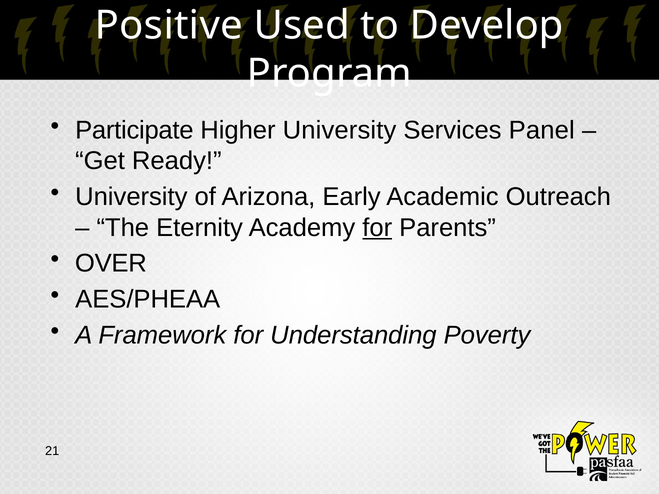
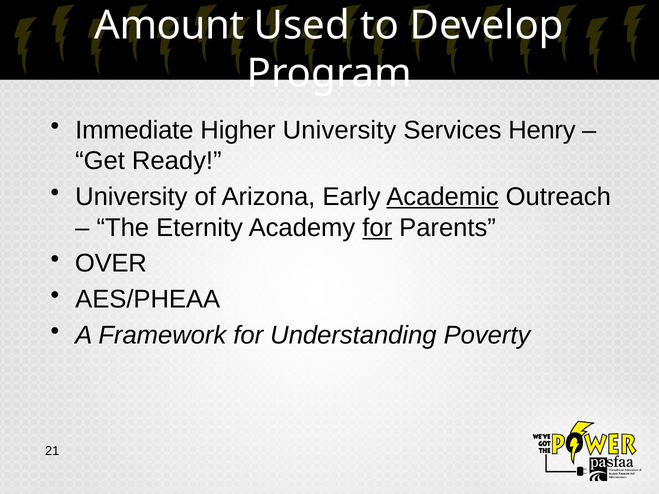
Positive: Positive -> Amount
Participate: Participate -> Immediate
Panel: Panel -> Henry
Academic underline: none -> present
